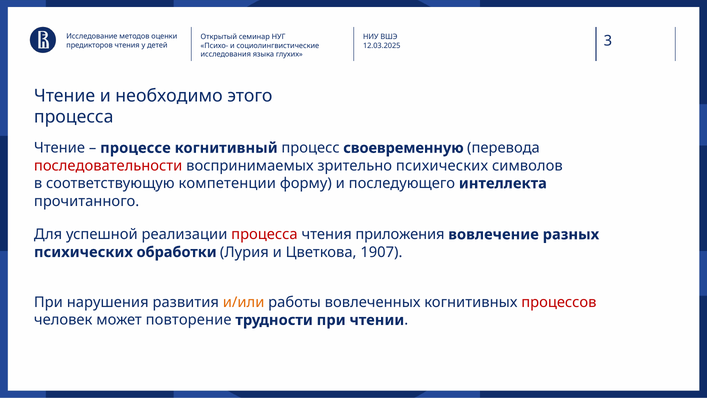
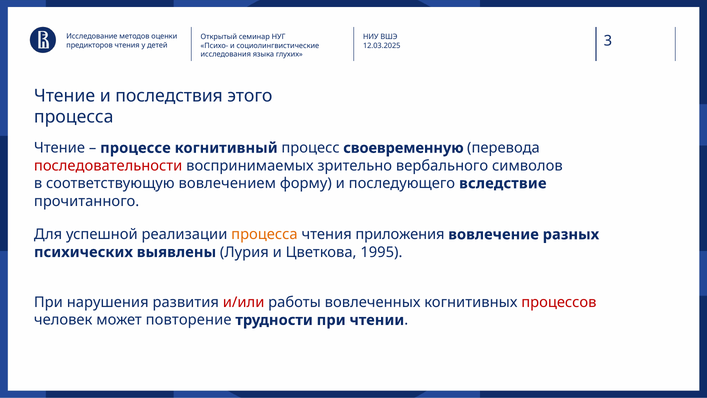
необходимо: необходимо -> последствия
зрительно психических: психических -> вербального
компетенции: компетенции -> вовлечением
интеллекта: интеллекта -> вследствие
процесса at (264, 234) colour: red -> orange
обработки: обработки -> выявлены
1907: 1907 -> 1995
и/или colour: orange -> red
